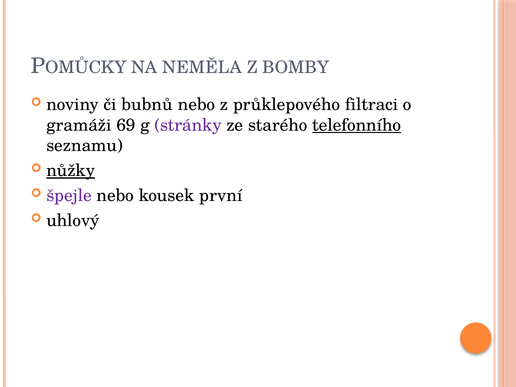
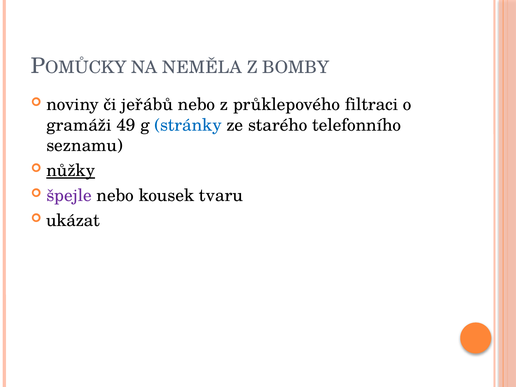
bubnů: bubnů -> jeřábů
69: 69 -> 49
stránky colour: purple -> blue
telefonního underline: present -> none
první: první -> tvaru
uhlový: uhlový -> ukázat
